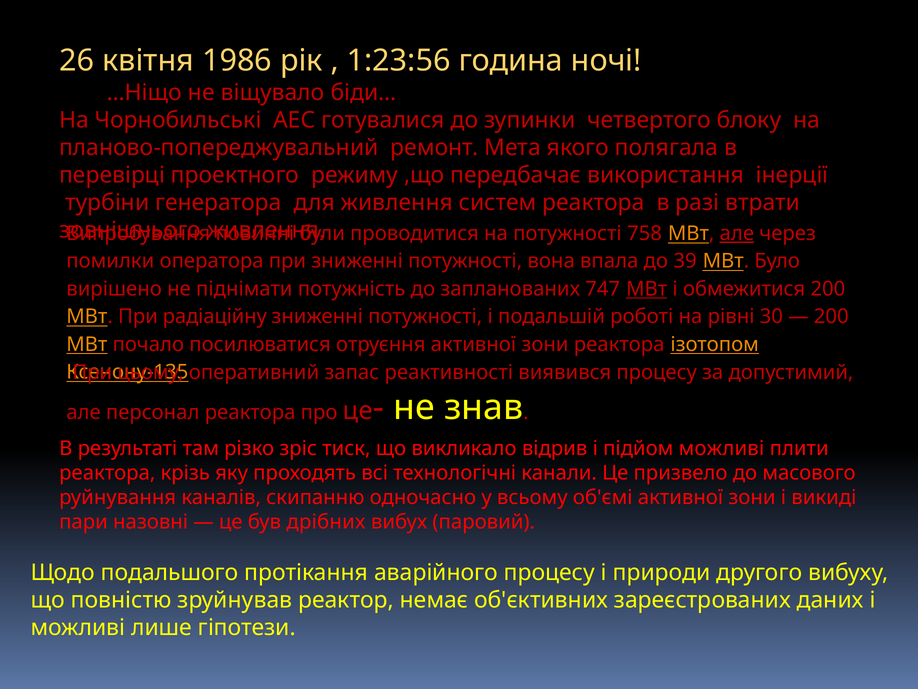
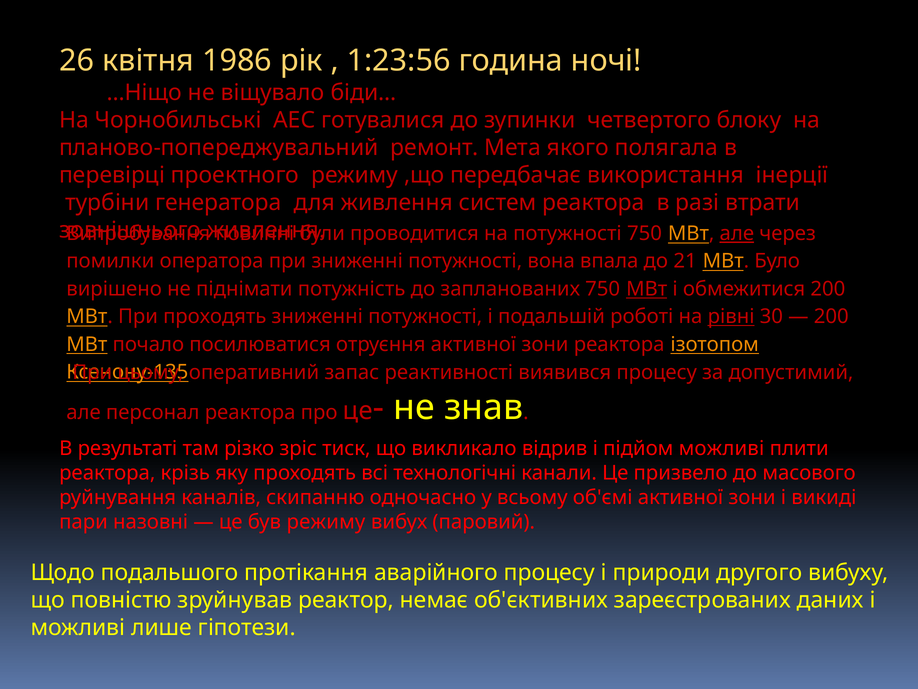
потужності 758: 758 -> 750
39: 39 -> 21
запланованих 747: 747 -> 750
При радіаційну: радіаційну -> проходять
рівні underline: none -> present
був дрібних: дрібних -> режиму
